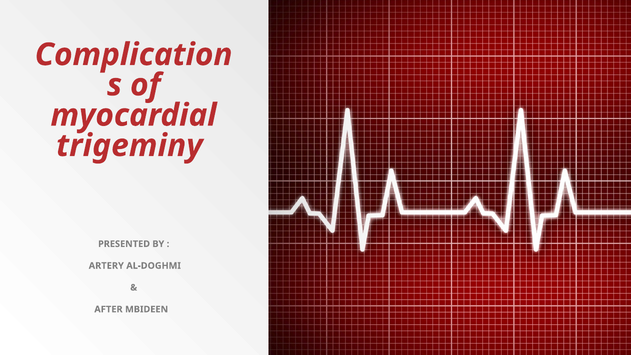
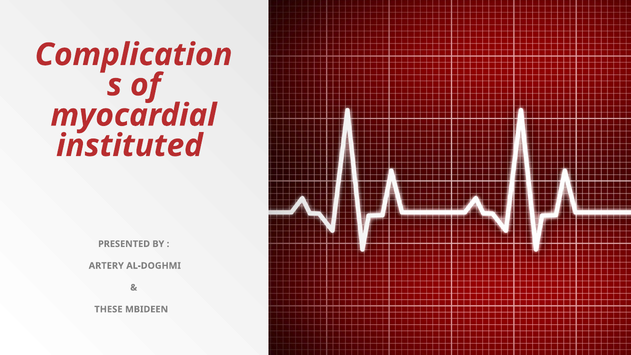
trigeminy: trigeminy -> instituted
AFTER: AFTER -> THESE
